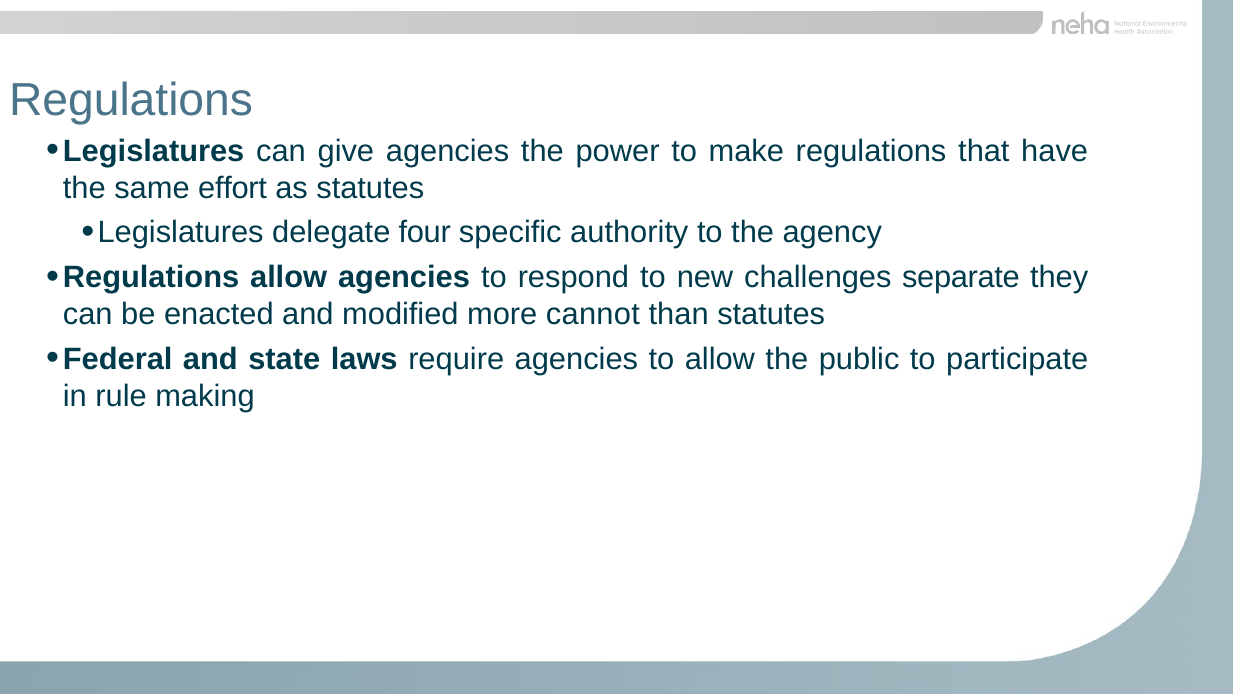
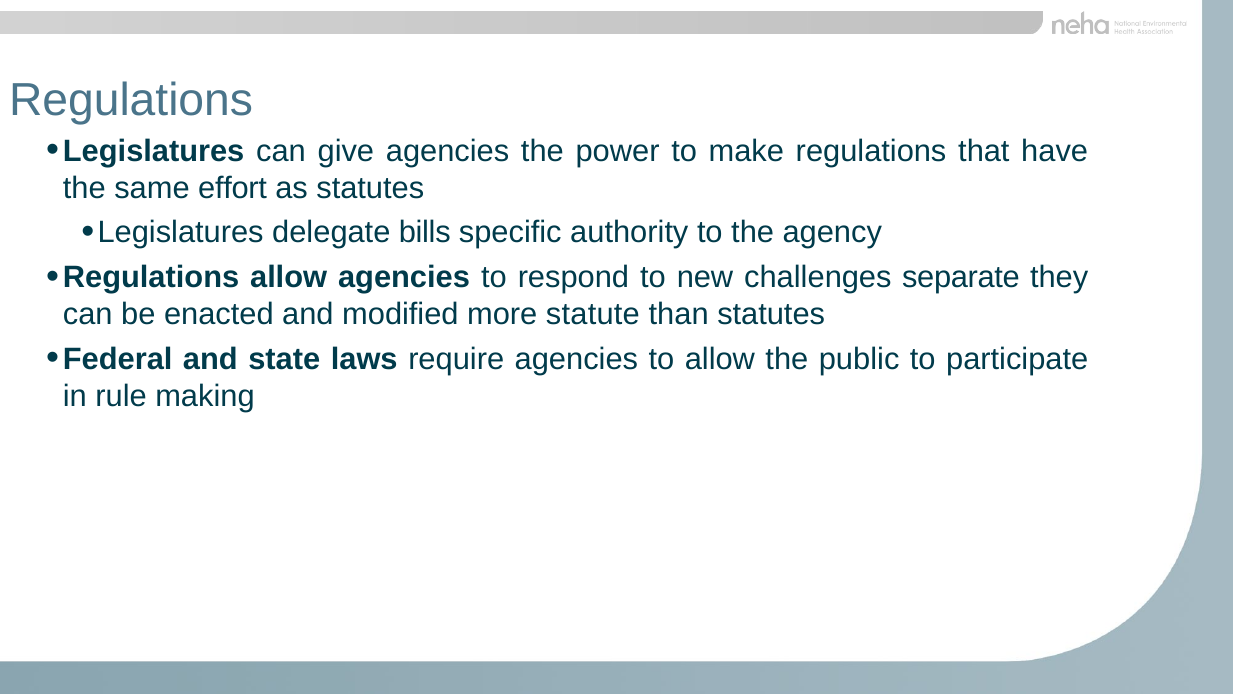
four: four -> bills
cannot: cannot -> statute
